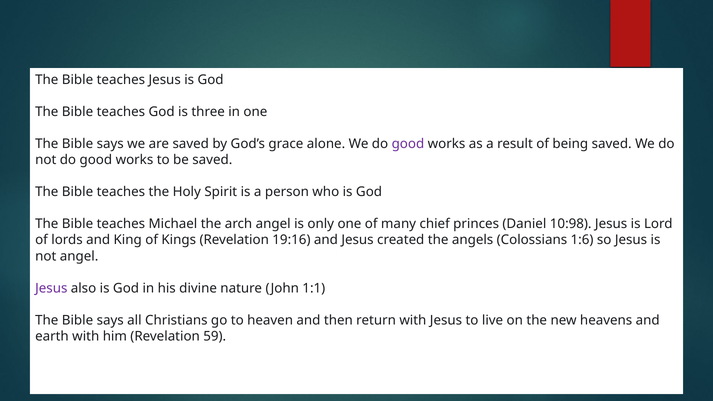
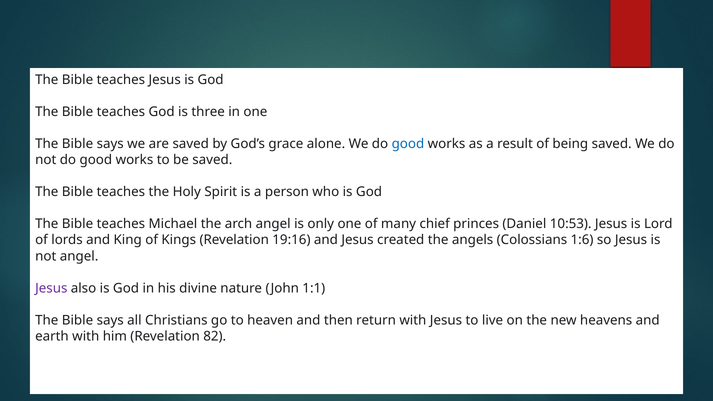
good at (408, 144) colour: purple -> blue
10:98: 10:98 -> 10:53
59: 59 -> 82
